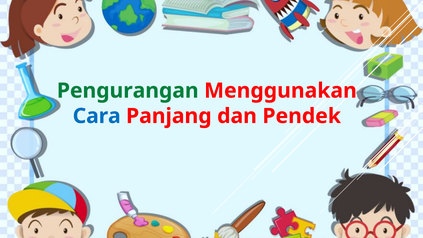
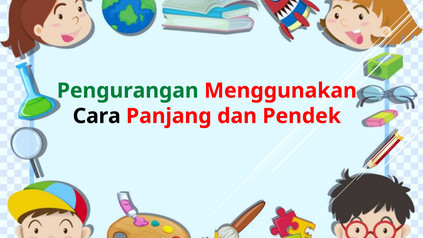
Cara colour: blue -> black
